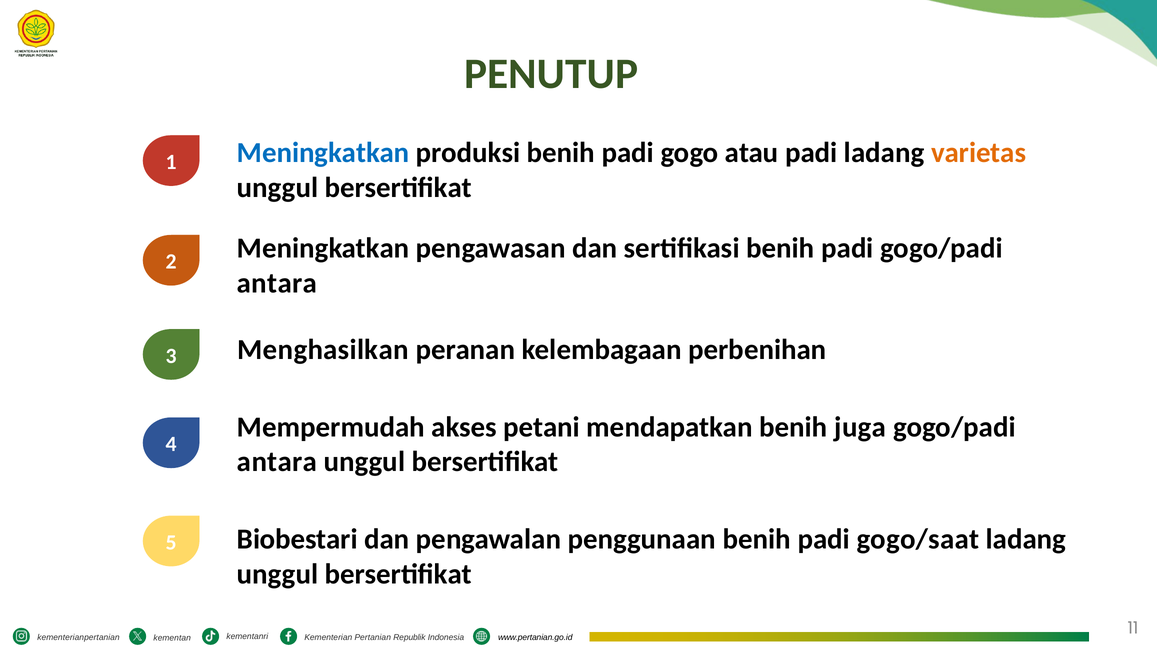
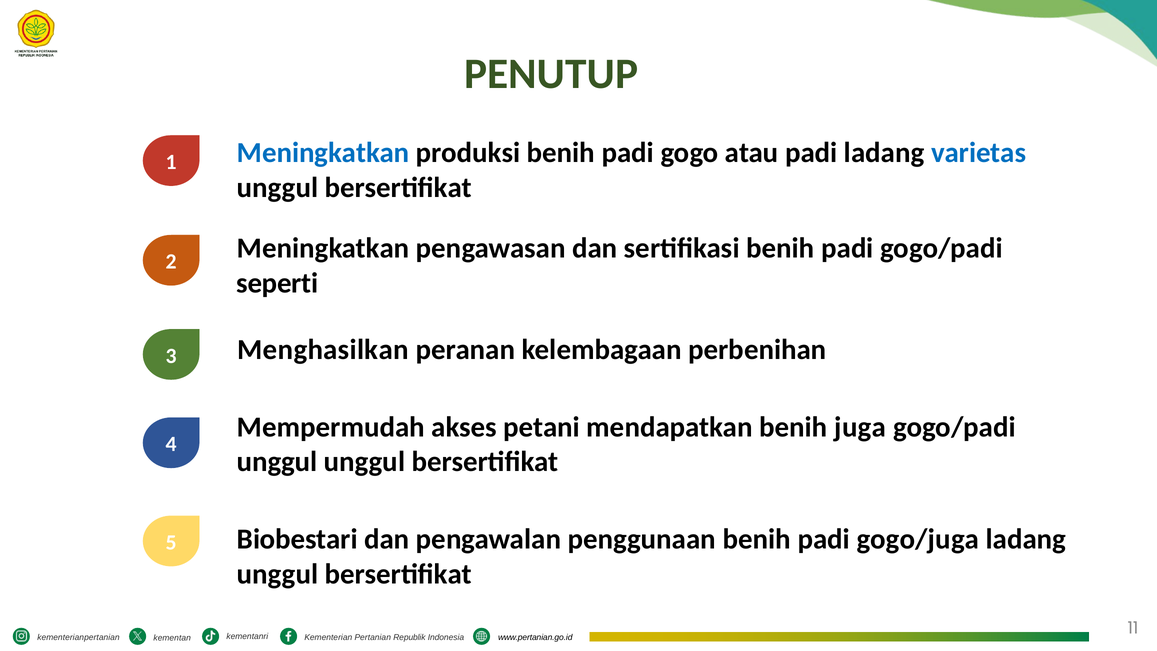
varietas colour: orange -> blue
antara at (277, 283): antara -> seperti
antara at (277, 462): antara -> unggul
gogo/saat: gogo/saat -> gogo/juga
